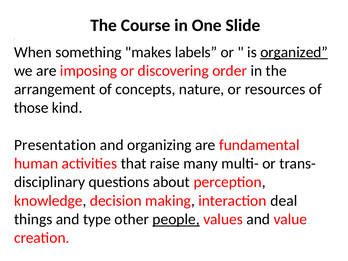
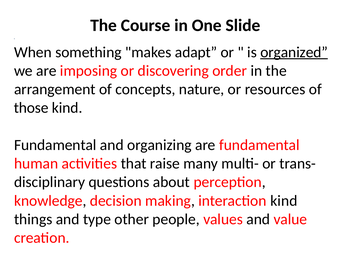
labels: labels -> adapt
Presentation at (55, 145): Presentation -> Fundamental
interaction deal: deal -> kind
people underline: present -> none
